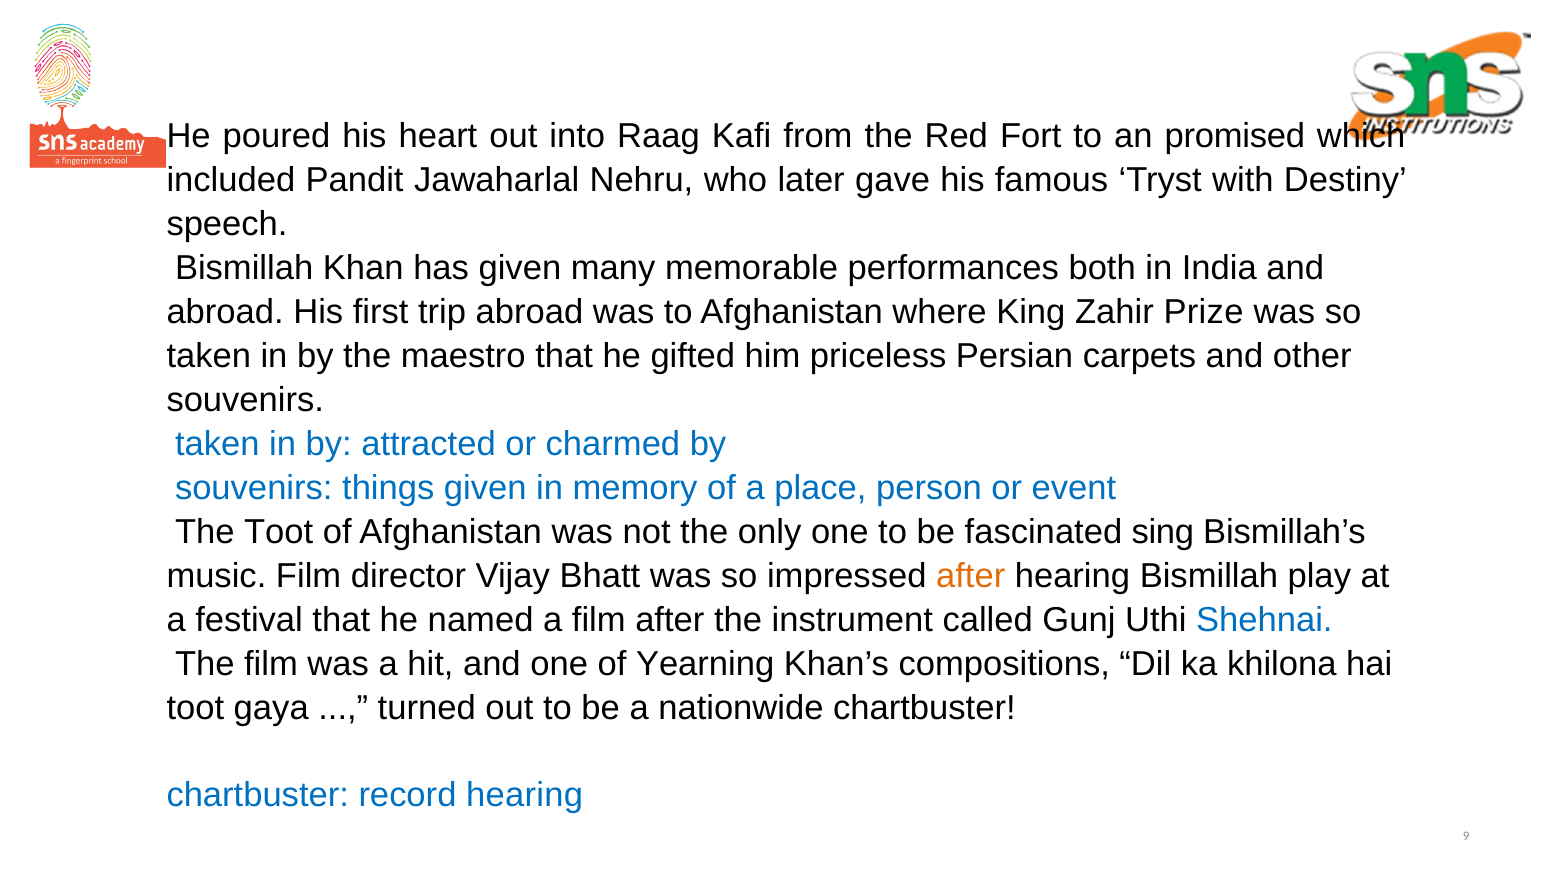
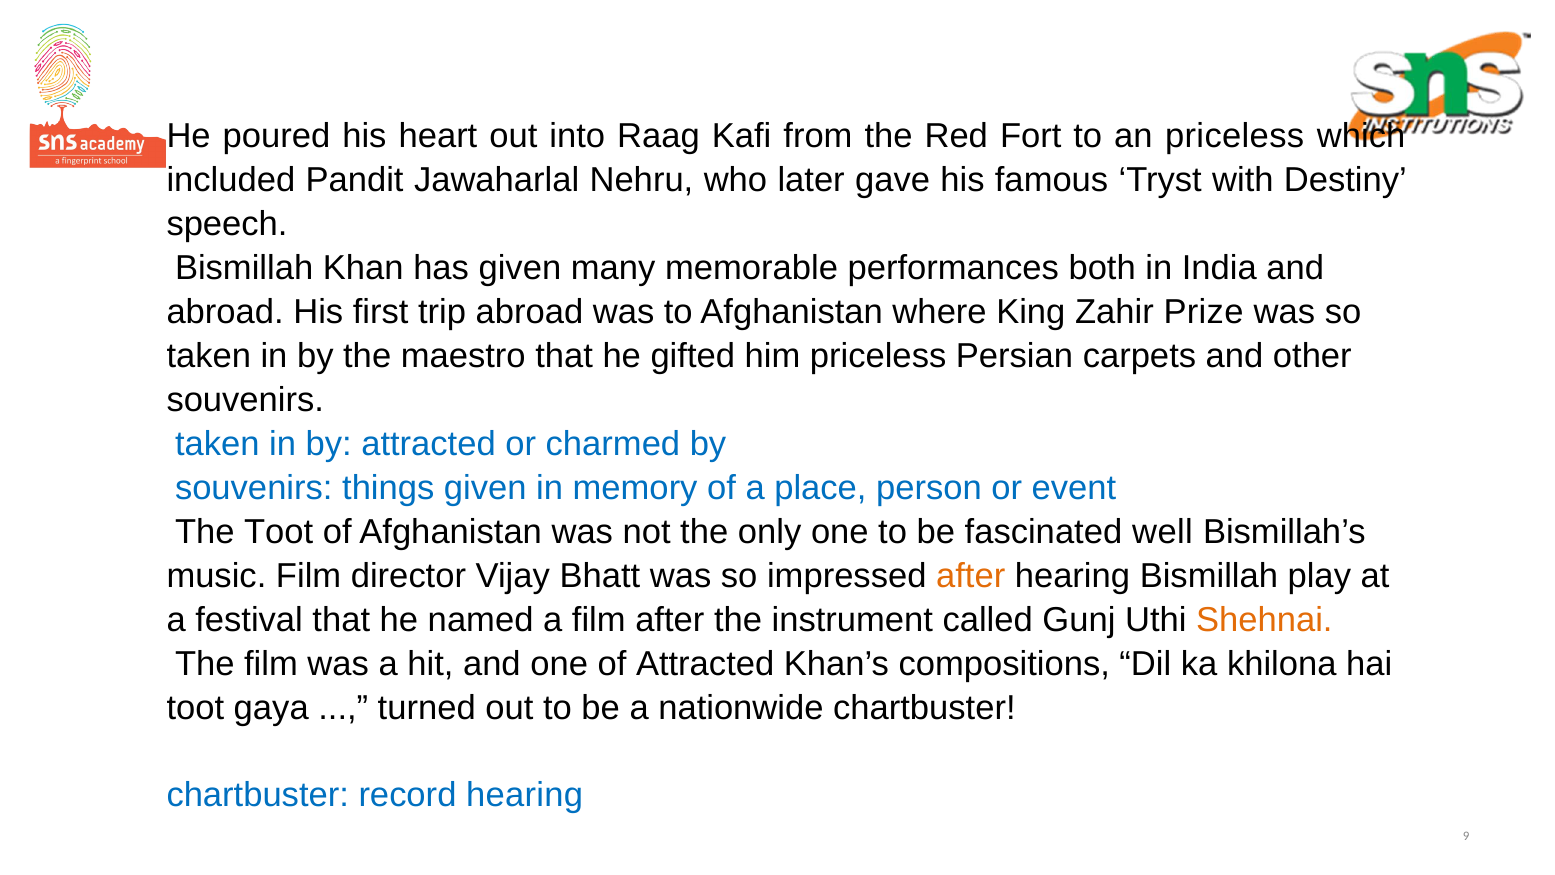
an promised: promised -> priceless
sing: sing -> well
Shehnai colour: blue -> orange
of Yearning: Yearning -> Attracted
